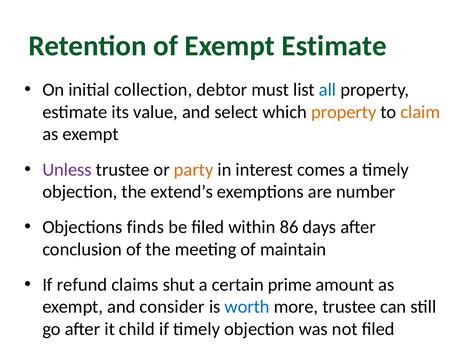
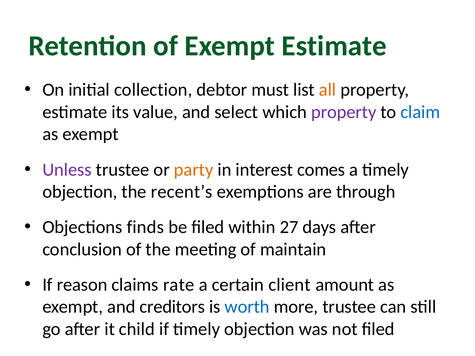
all colour: blue -> orange
property at (344, 112) colour: orange -> purple
claim colour: orange -> blue
extend’s: extend’s -> recent’s
number: number -> through
86: 86 -> 27
refund: refund -> reason
shut: shut -> rate
prime: prime -> client
consider: consider -> creditors
